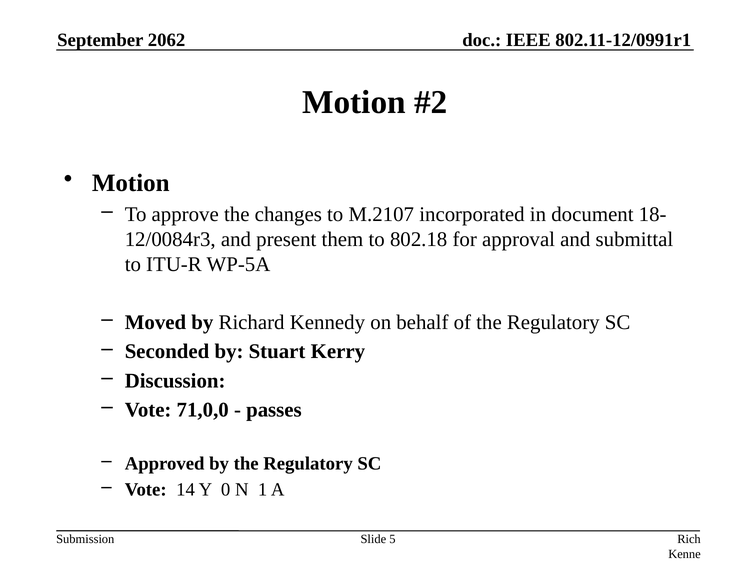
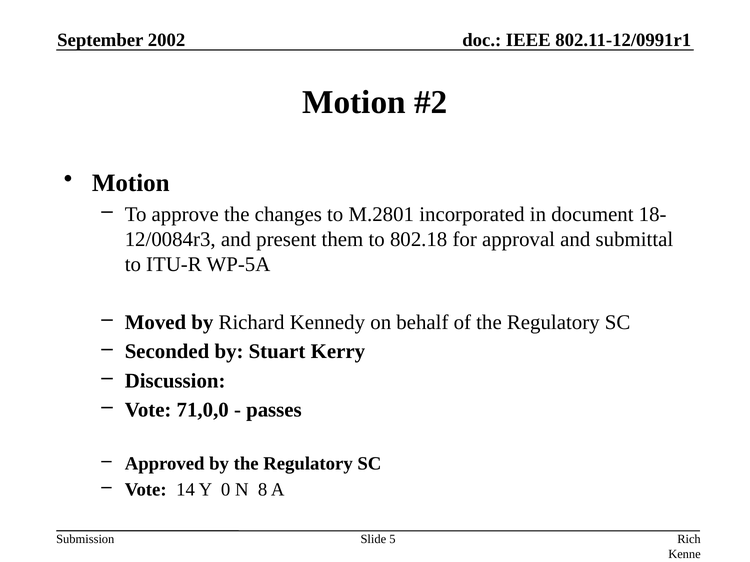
2062: 2062 -> 2002
M.2107: M.2107 -> M.2801
1: 1 -> 8
